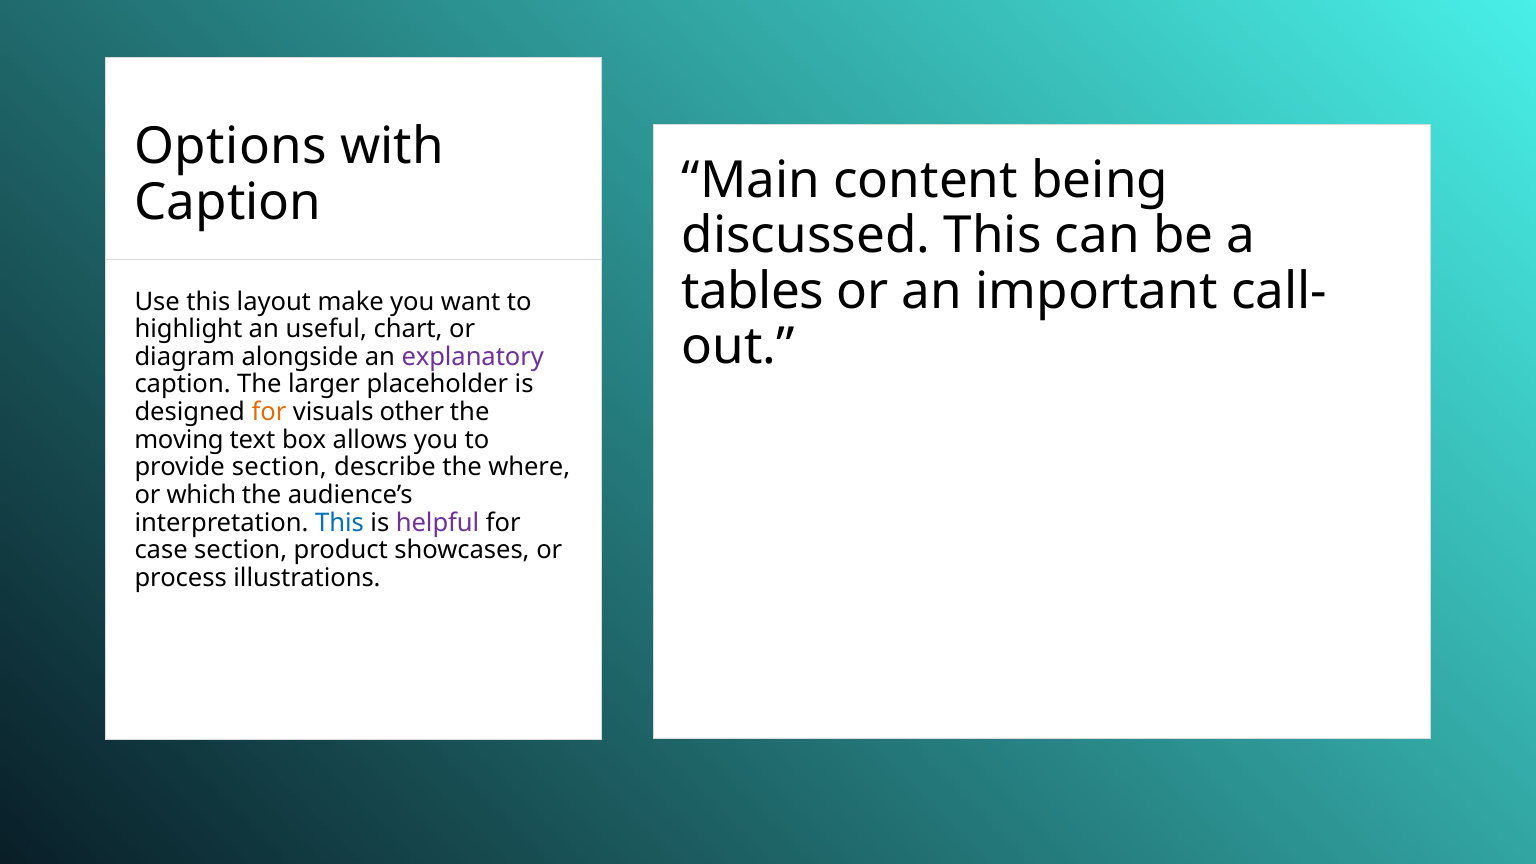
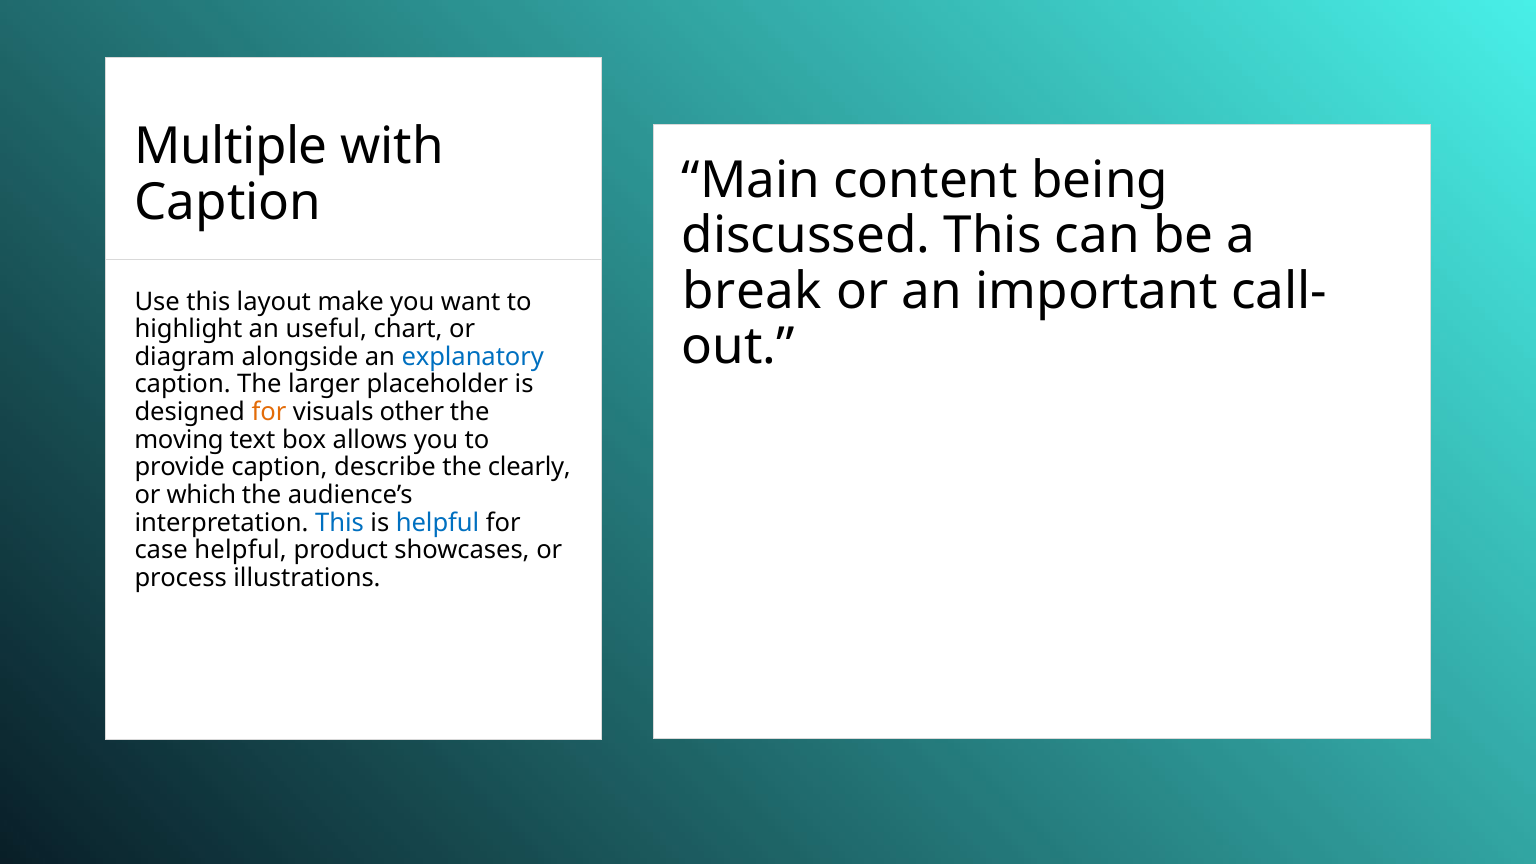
Options: Options -> Multiple
tables: tables -> break
explanatory colour: purple -> blue
provide section: section -> caption
where: where -> clearly
helpful at (438, 523) colour: purple -> blue
case section: section -> helpful
